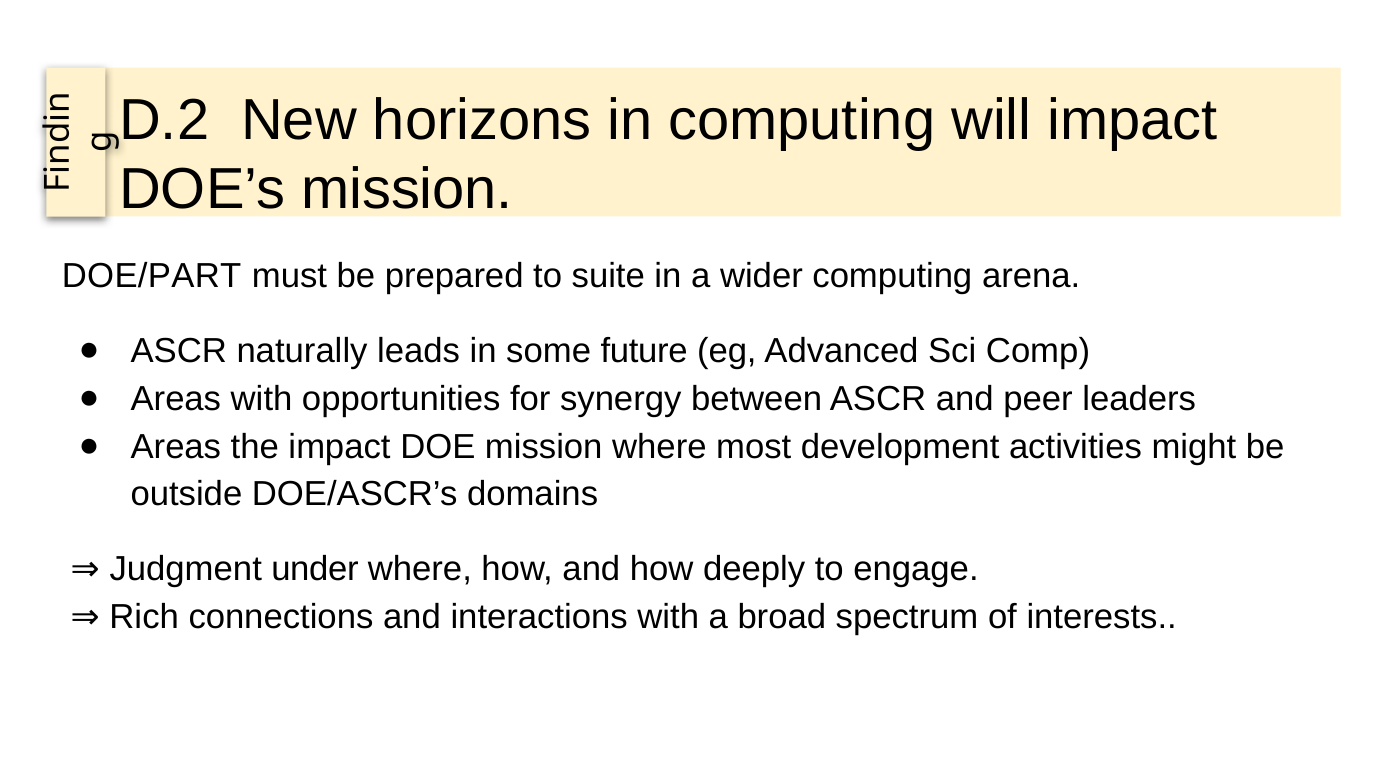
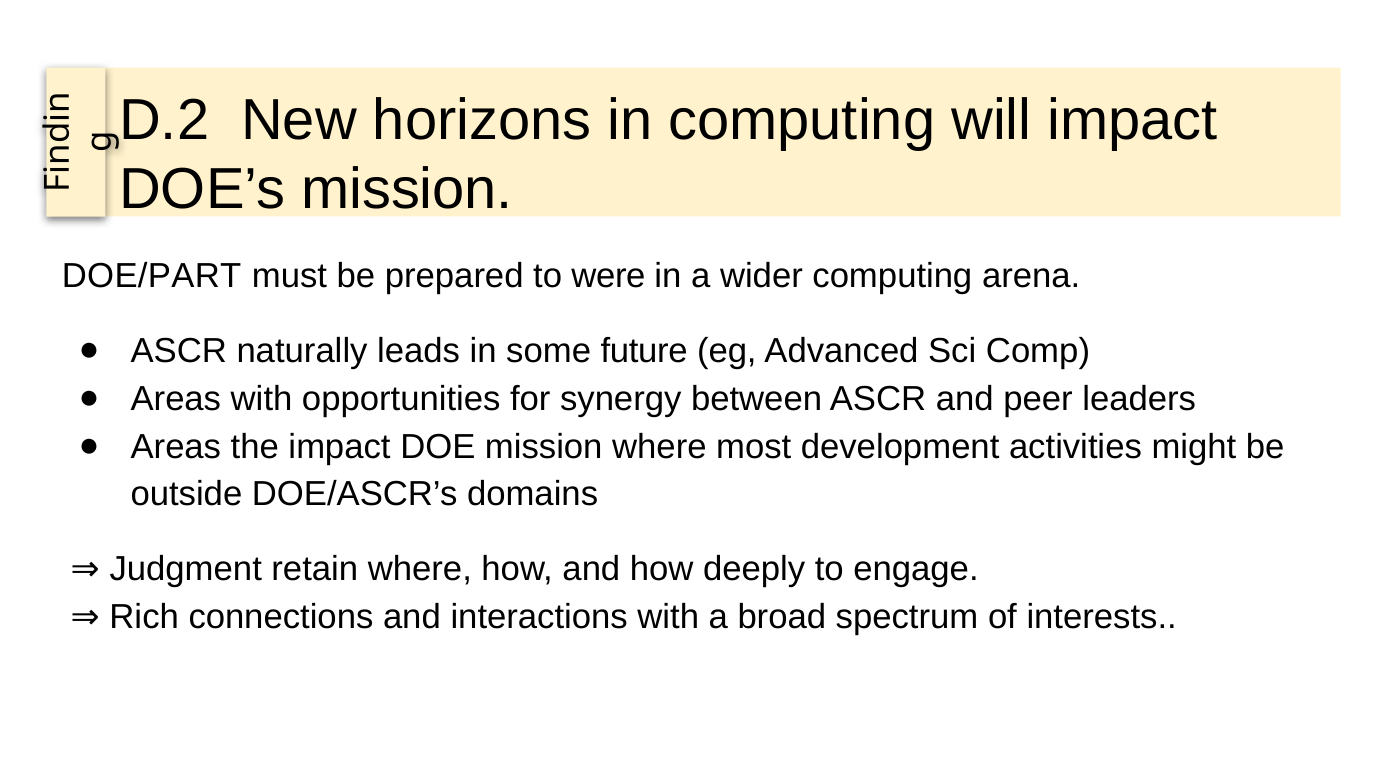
suite: suite -> were
under: under -> retain
